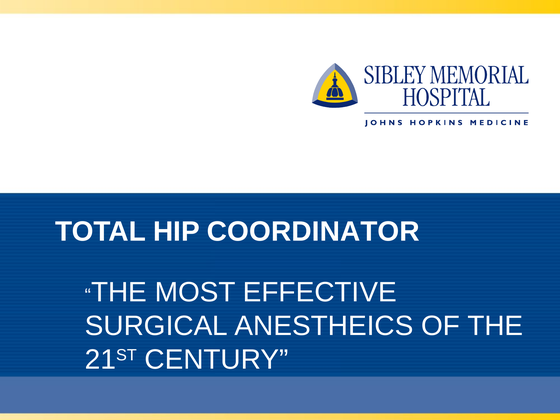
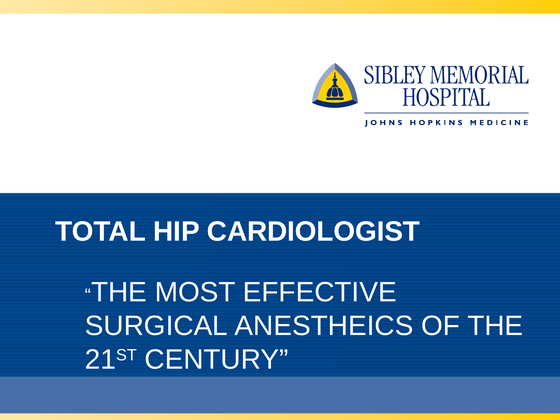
COORDINATOR: COORDINATOR -> CARDIOLOGIST
